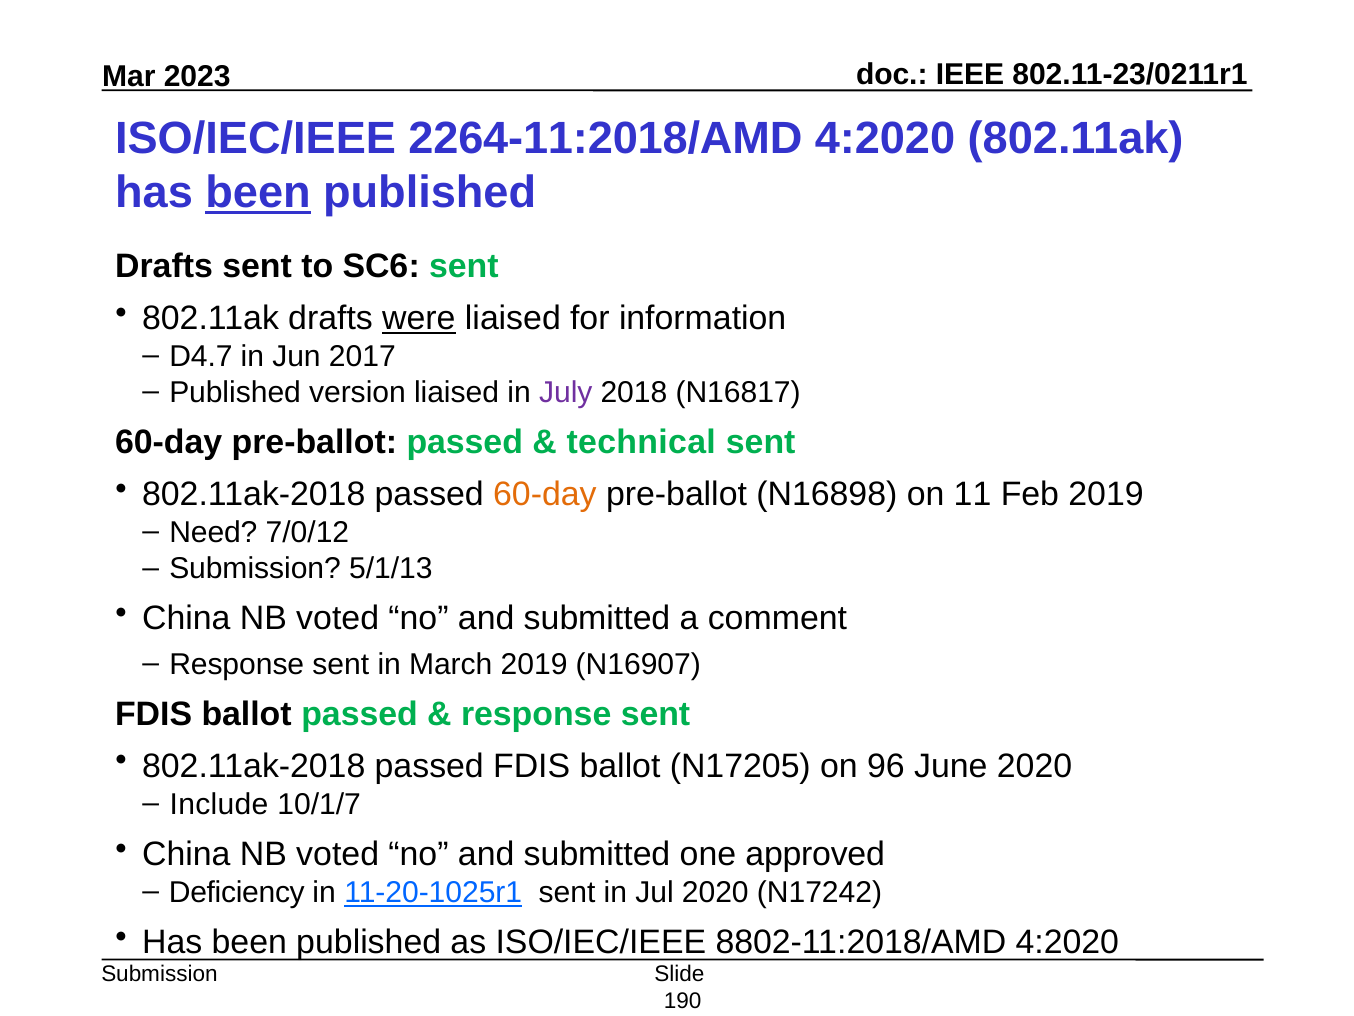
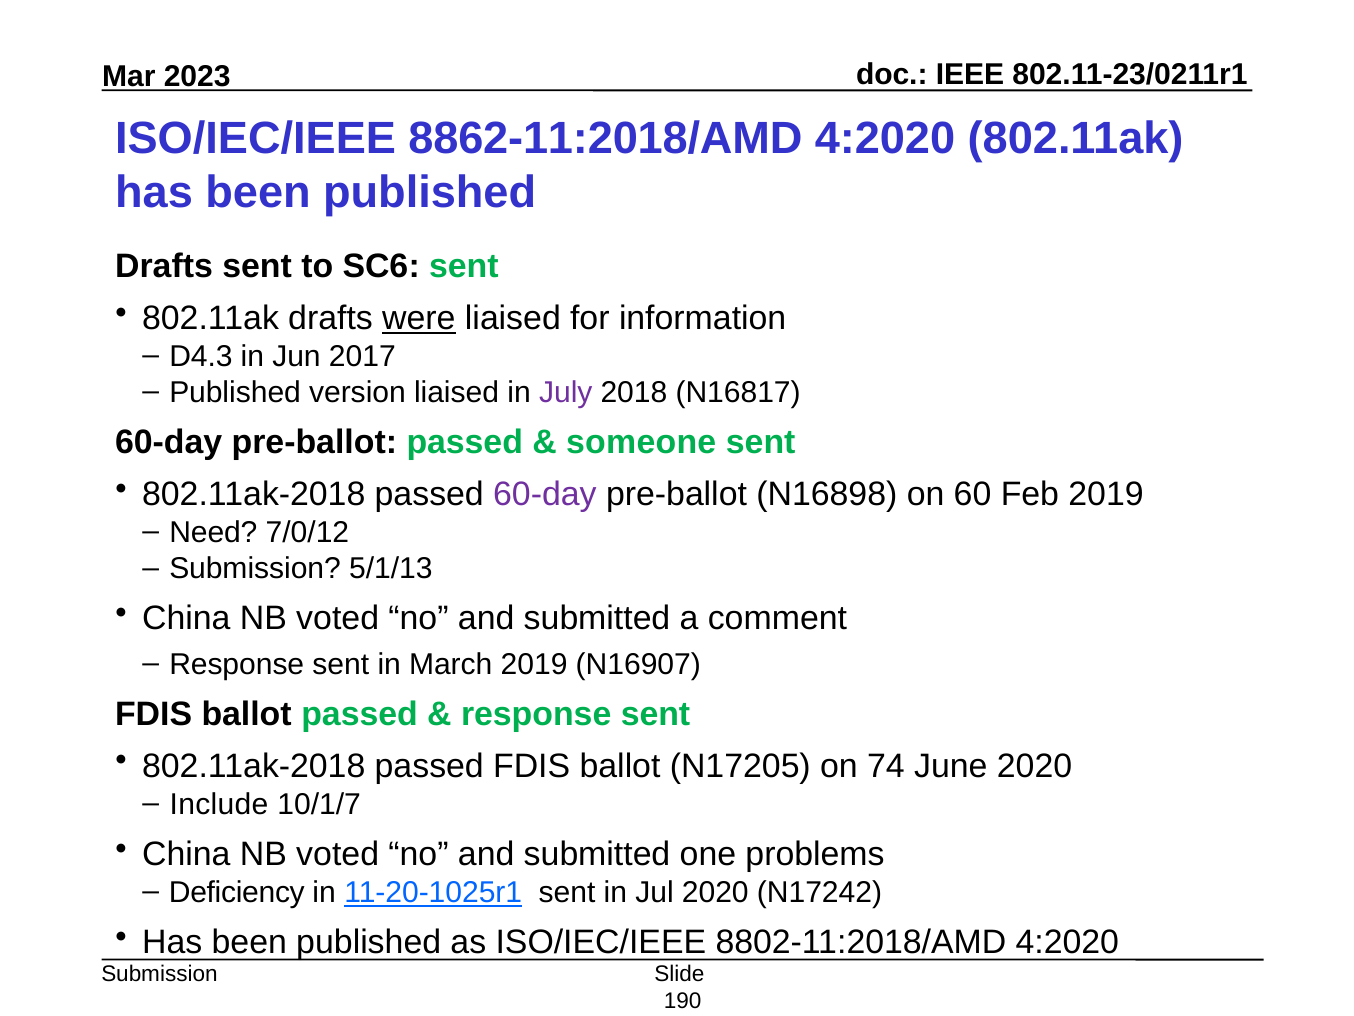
2264-11:2018/AMD: 2264-11:2018/AMD -> 8862-11:2018/AMD
been at (258, 193) underline: present -> none
D4.7: D4.7 -> D4.3
technical: technical -> someone
60-day at (545, 494) colour: orange -> purple
11: 11 -> 60
96: 96 -> 74
approved: approved -> problems
